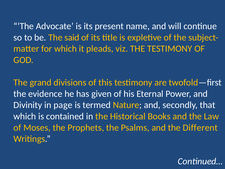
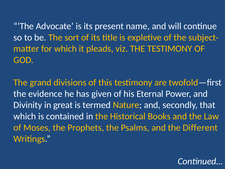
said: said -> sort
page: page -> great
